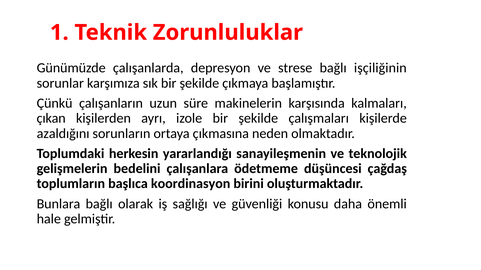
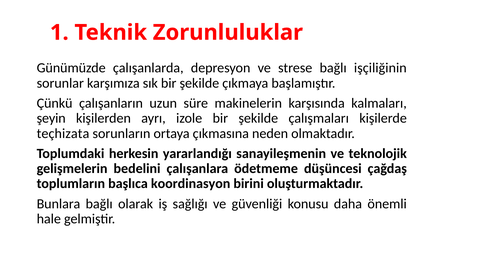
çıkan: çıkan -> şeyin
azaldığını: azaldığını -> teçhizata
